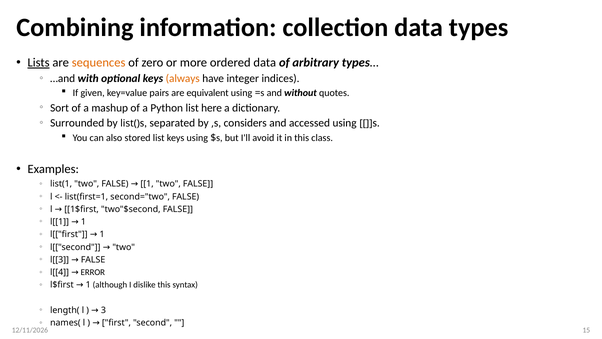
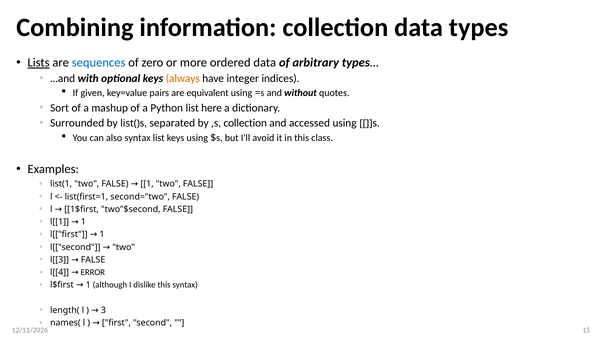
sequences colour: orange -> blue
considers at (245, 123): considers -> collection
also stored: stored -> syntax
